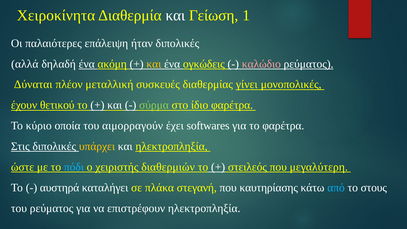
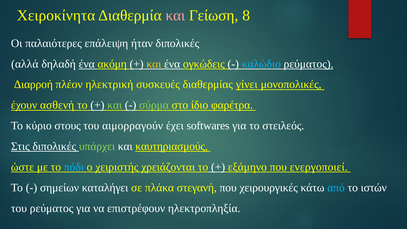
και at (175, 16) colour: white -> pink
1: 1 -> 8
καλώδιο colour: pink -> light blue
Δύναται: Δύναται -> Διαρροή
μεταλλική: μεταλλική -> ηλεκτρική
θετικού: θετικού -> ασθενή
και at (115, 105) colour: white -> light green
οποία: οποία -> στους
το φαρέτρα: φαρέτρα -> στειλεός
υπάρχει colour: yellow -> light green
και ηλεκτροπληξία: ηλεκτροπληξία -> καυτηριασμούς
διαθερμιών: διαθερμιών -> χρειάζονται
στειλεός: στειλεός -> εξάμηνο
μεγαλύτερη: μεγαλύτερη -> ενεργοποιεί
αυστηρά: αυστηρά -> σημείων
καυτηρίασης: καυτηρίασης -> χειρουργικές
στους: στους -> ιστών
